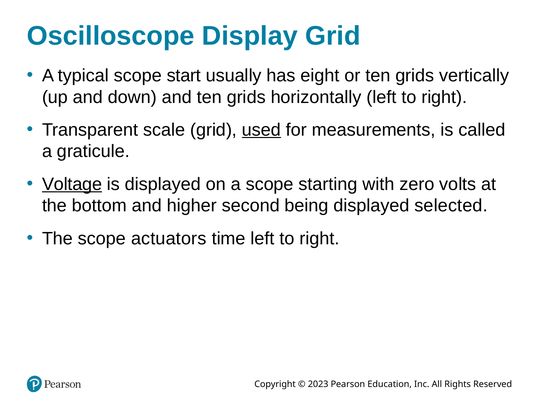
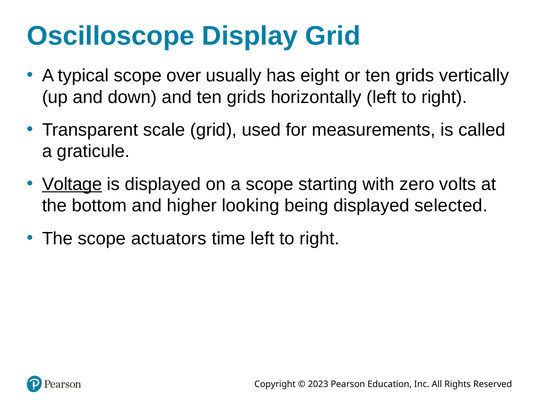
start: start -> over
used underline: present -> none
second: second -> looking
